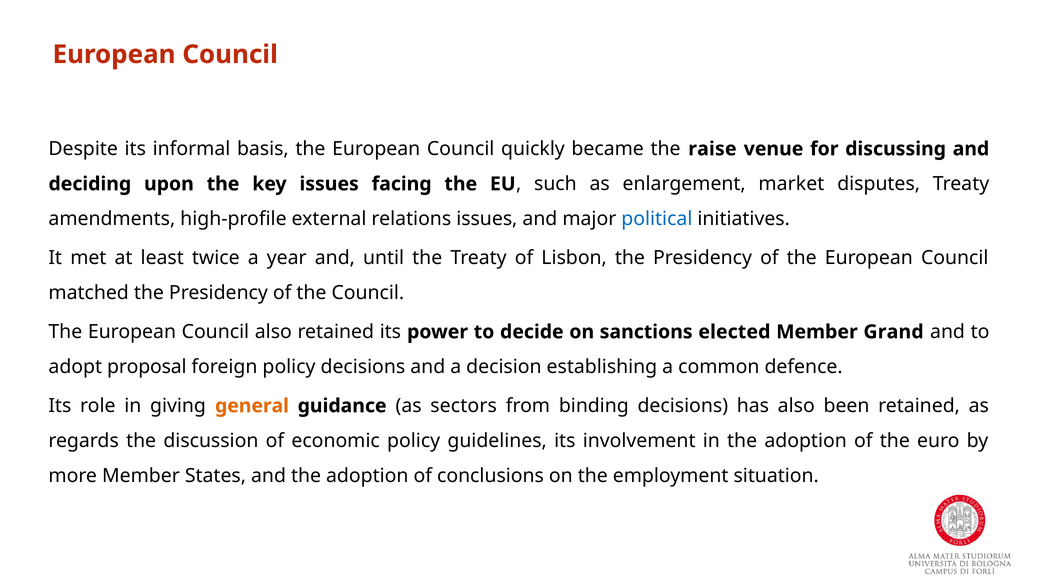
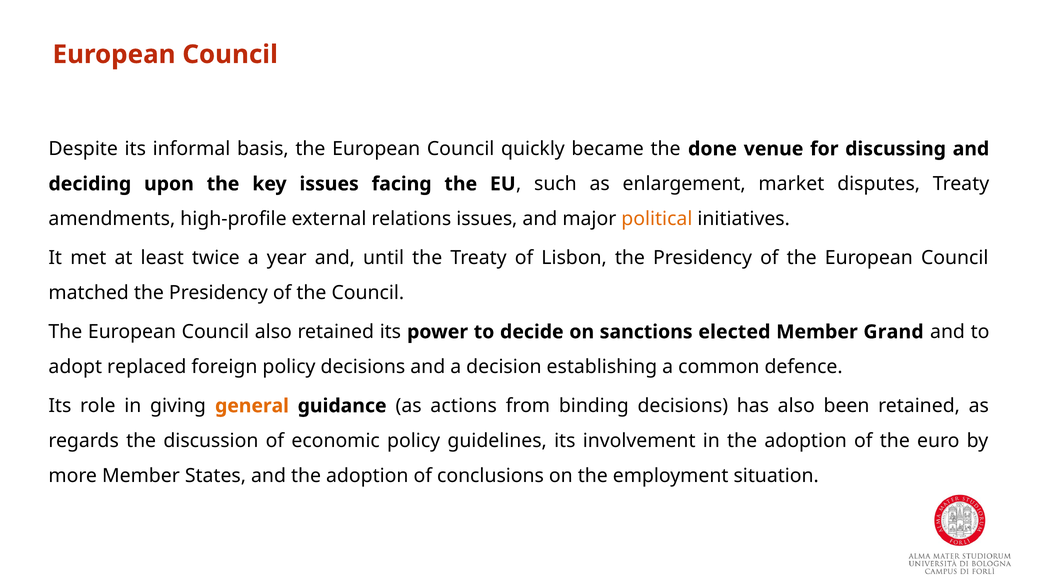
raise: raise -> done
political colour: blue -> orange
proposal: proposal -> replaced
sectors: sectors -> actions
